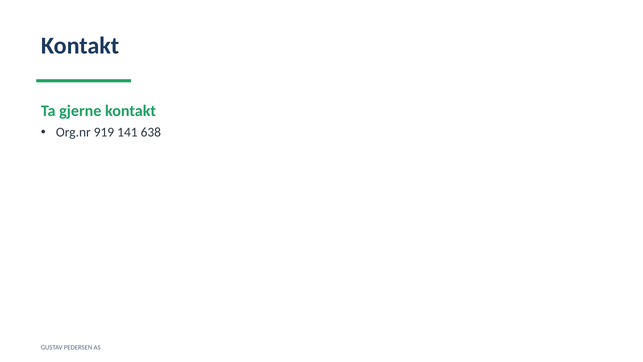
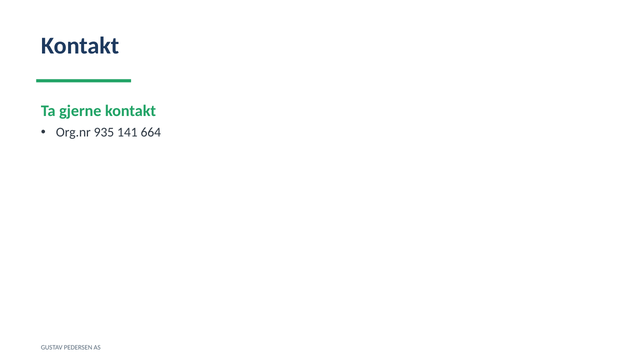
919: 919 -> 935
638: 638 -> 664
